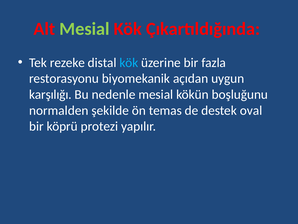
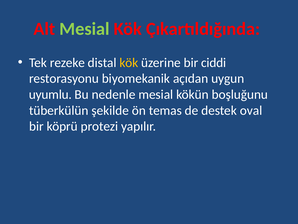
kök at (129, 63) colour: light blue -> yellow
fazla: fazla -> ciddi
karşılığı: karşılığı -> uyumlu
normalden: normalden -> tüberkülün
